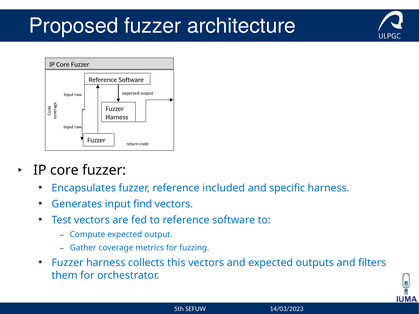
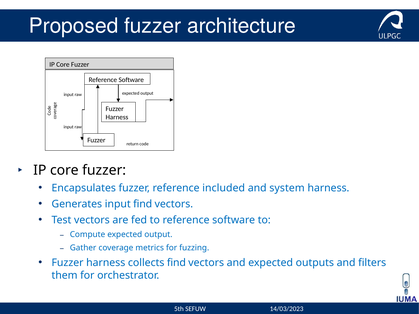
specific: specific -> system
collects this: this -> find
